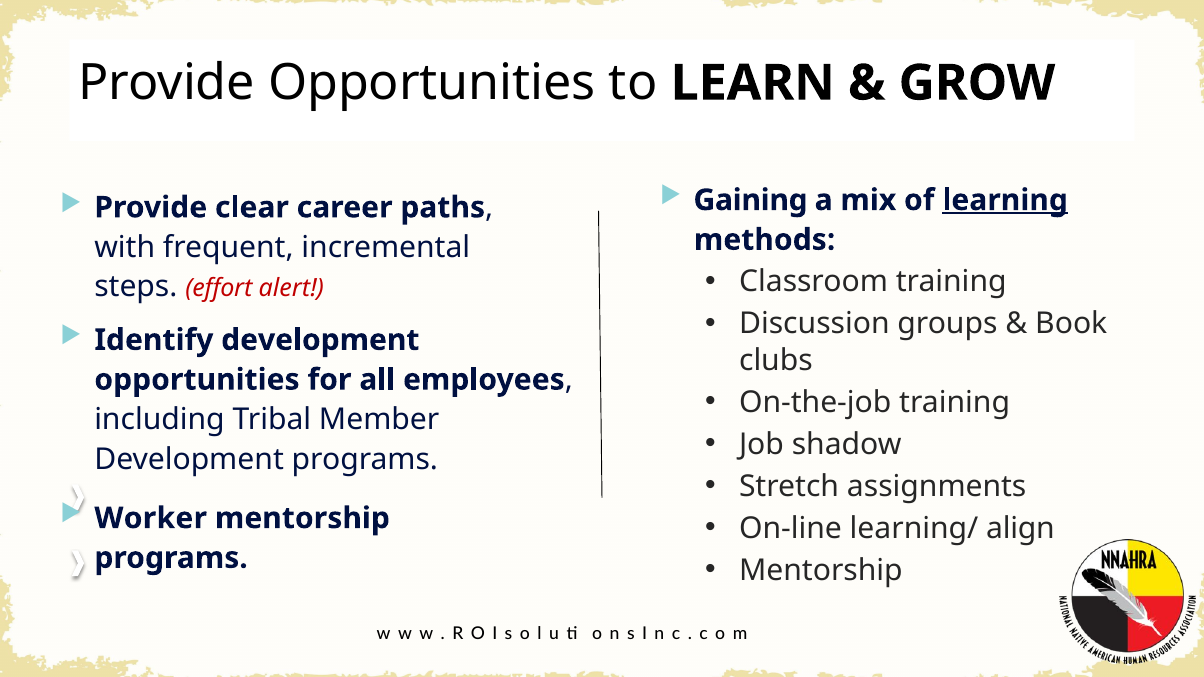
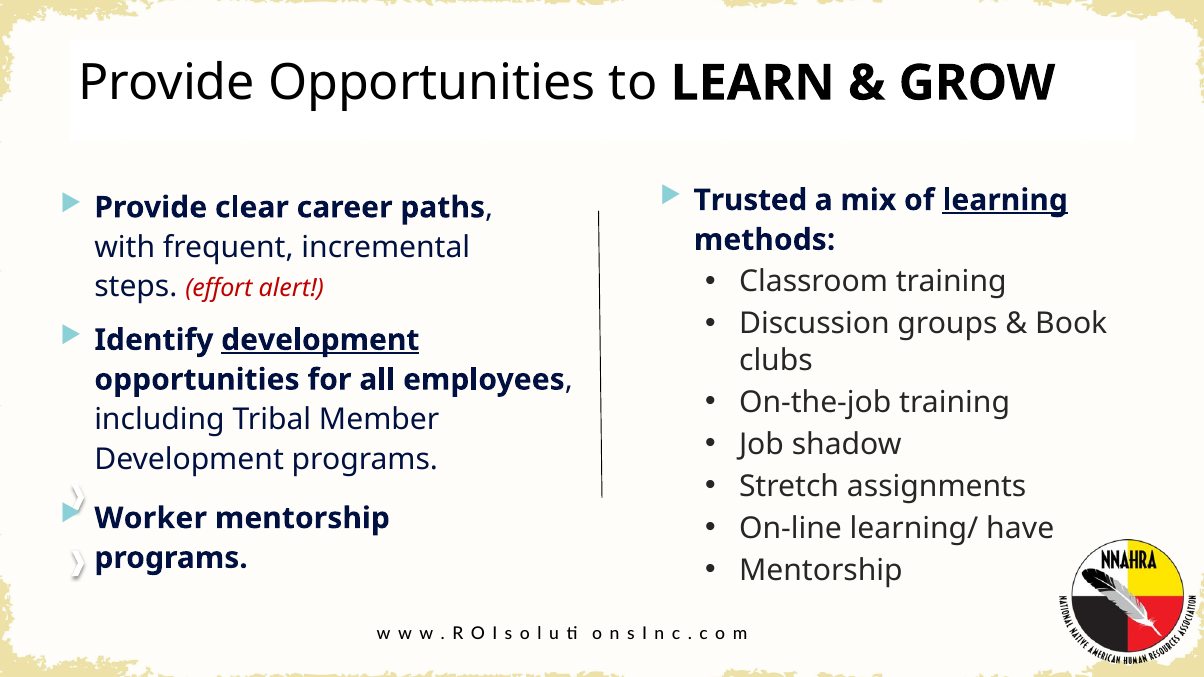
Gaining: Gaining -> Trusted
development at (320, 340) underline: none -> present
align: align -> have
